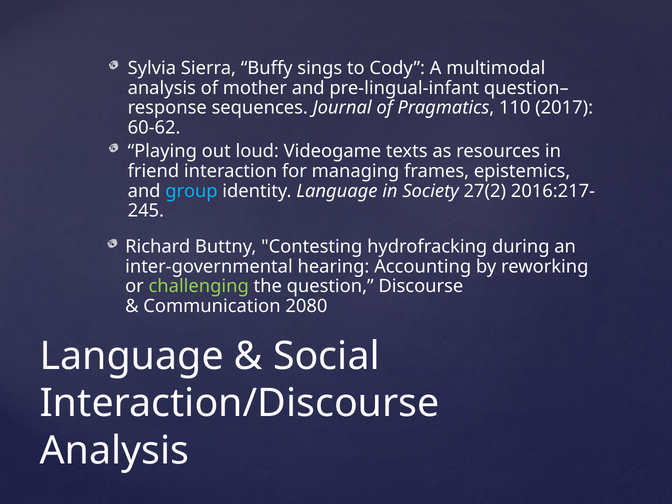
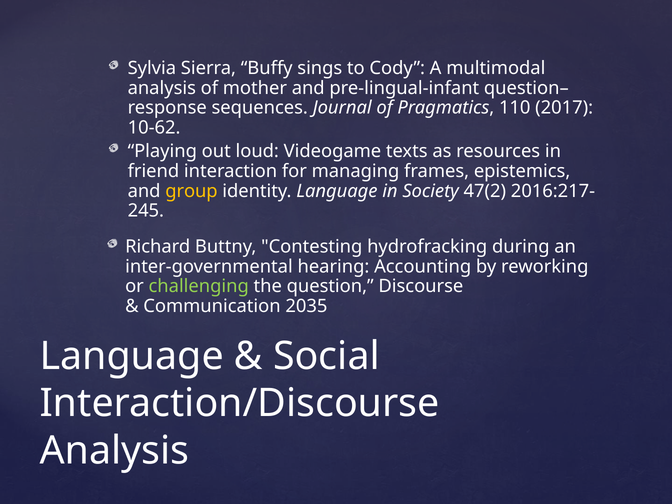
60-62: 60-62 -> 10-62
group colour: light blue -> yellow
27(2: 27(2 -> 47(2
2080: 2080 -> 2035
